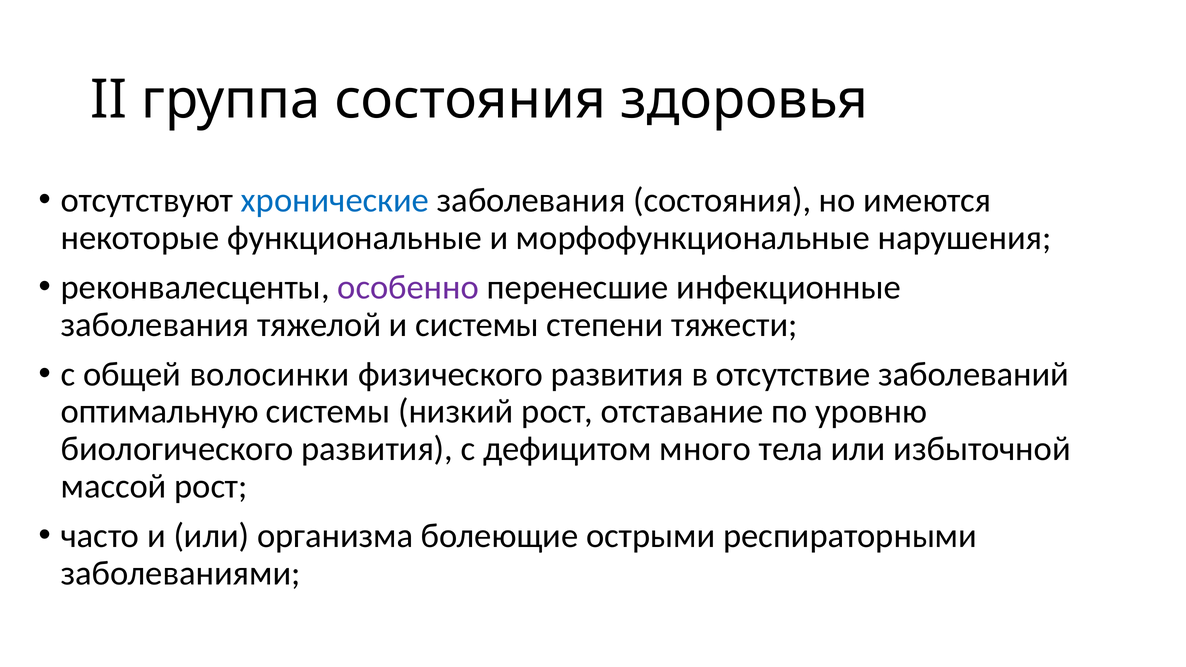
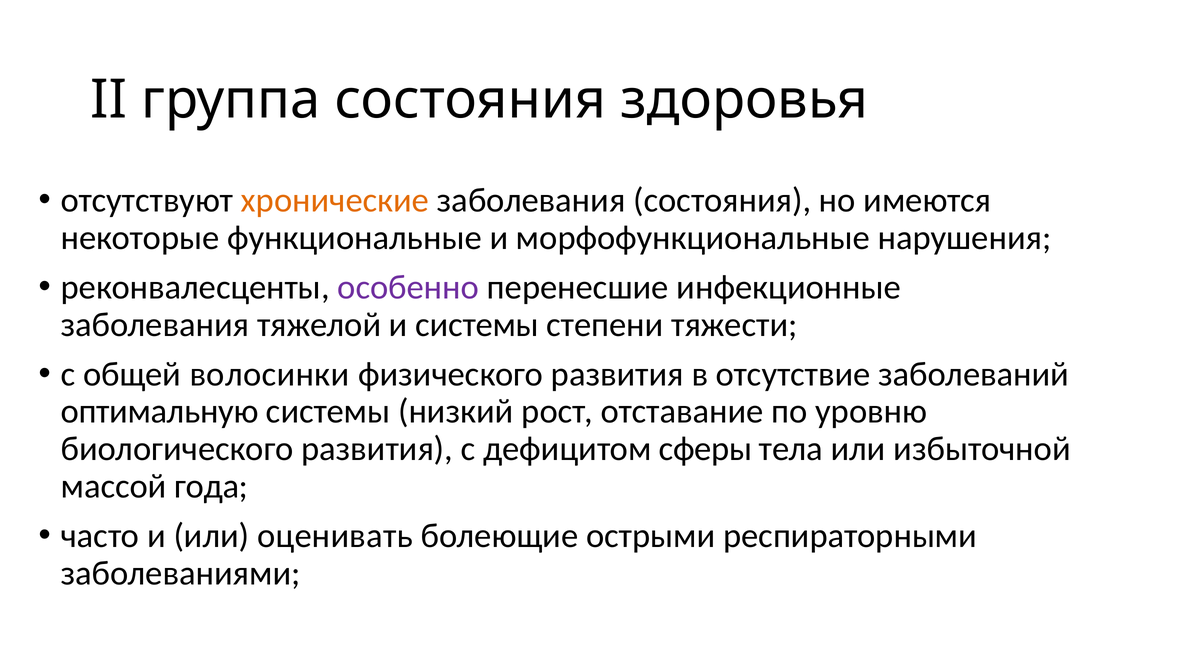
хронические colour: blue -> orange
много: много -> сферы
массой рост: рост -> года
организма: организма -> оценивать
